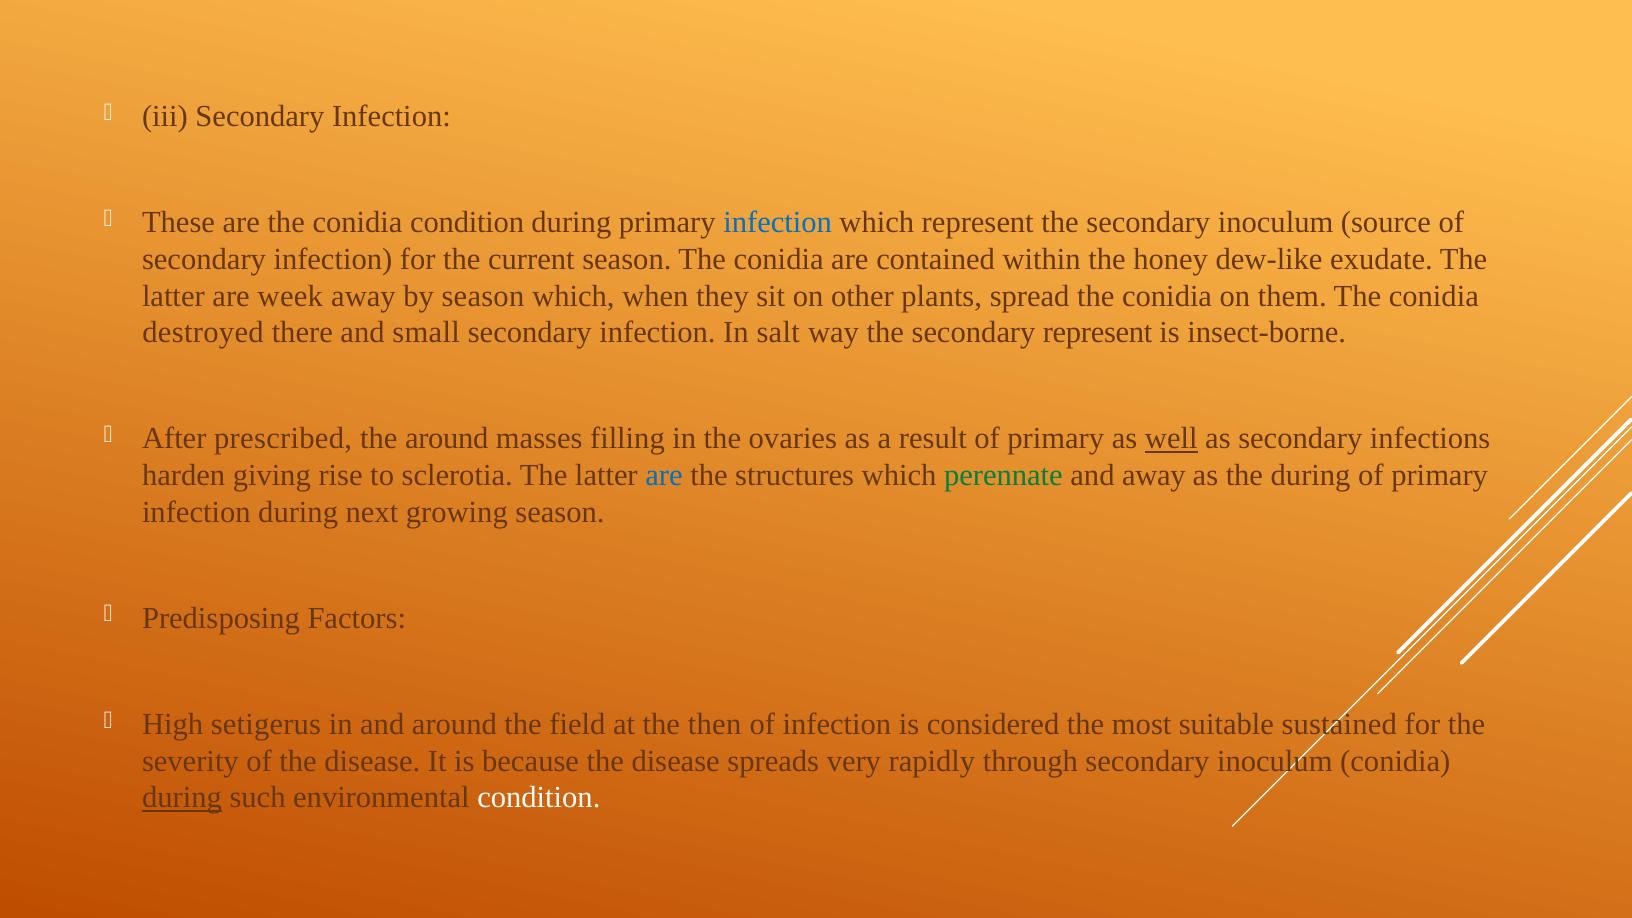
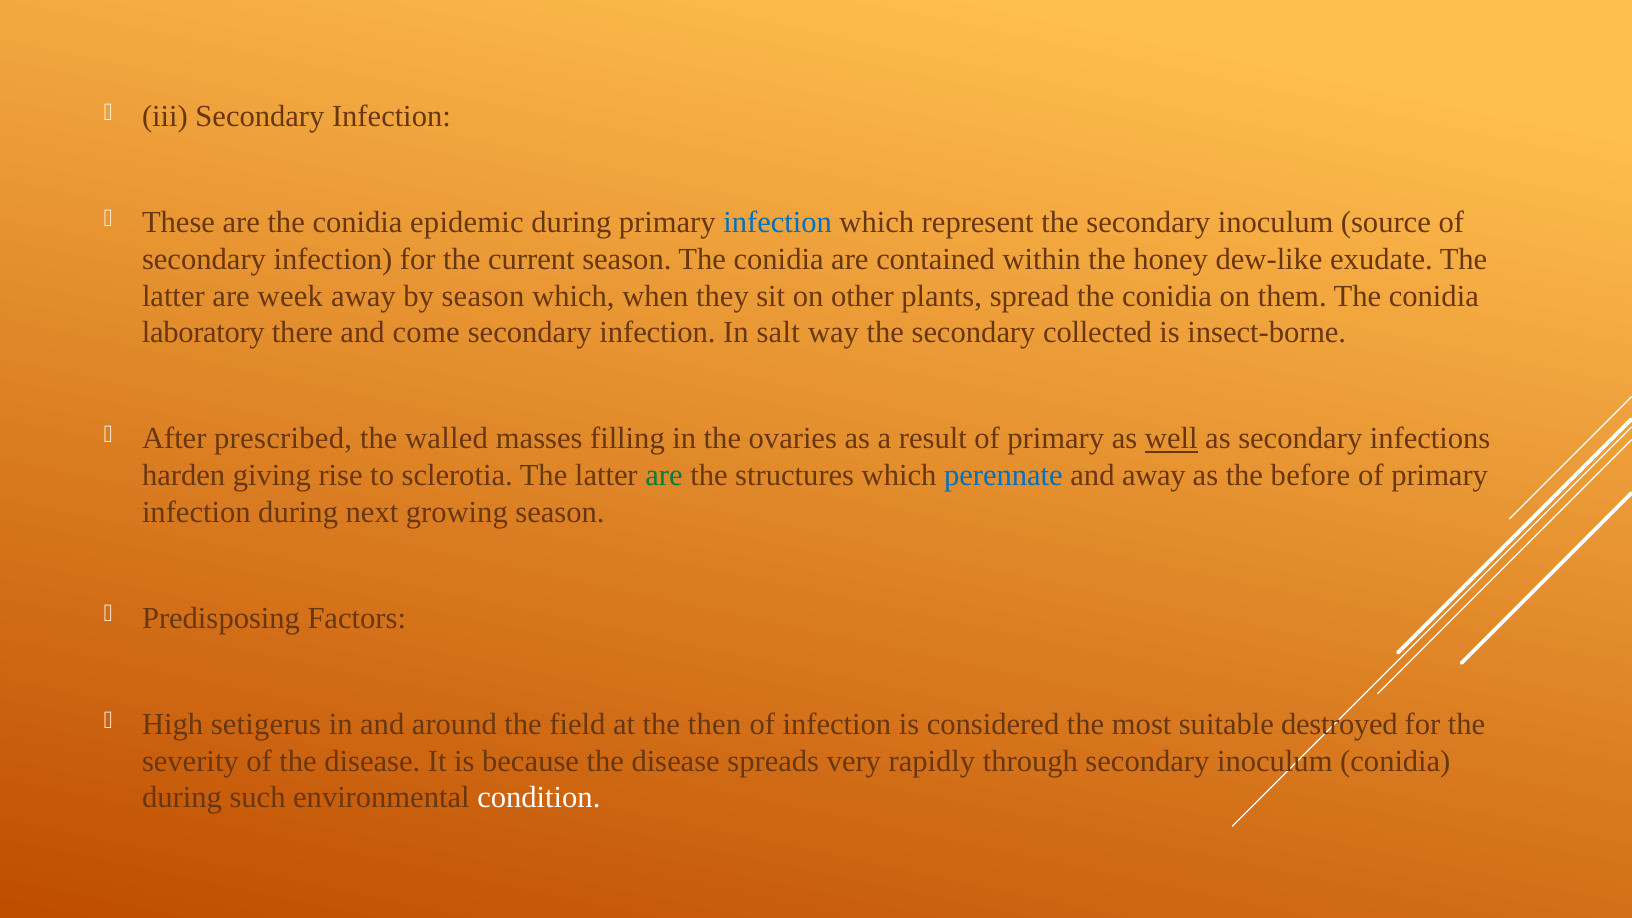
conidia condition: condition -> epidemic
destroyed: destroyed -> laboratory
small: small -> come
secondary represent: represent -> collected
the around: around -> walled
are at (664, 475) colour: blue -> green
perennate colour: green -> blue
the during: during -> before
sustained: sustained -> destroyed
during at (182, 798) underline: present -> none
